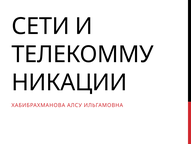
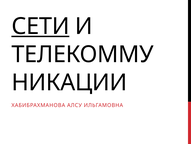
СЕТИ underline: none -> present
